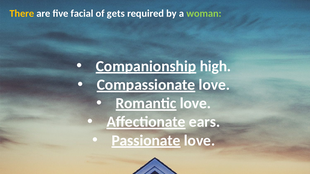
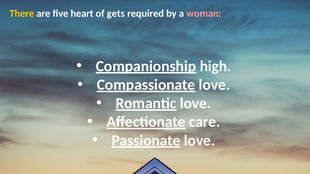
facial: facial -> heart
woman colour: light green -> pink
ears: ears -> care
